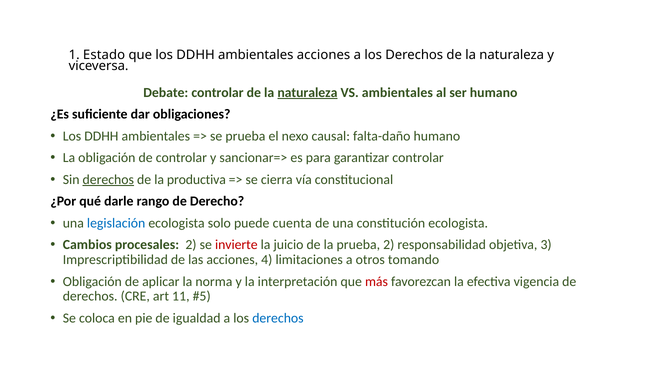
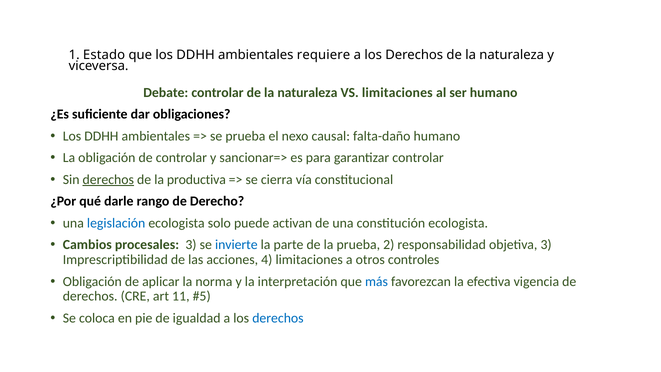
ambientales acciones: acciones -> requiere
naturaleza at (307, 92) underline: present -> none
VS ambientales: ambientales -> limitaciones
cuenta: cuenta -> activan
procesales 2: 2 -> 3
invierte colour: red -> blue
juicio: juicio -> parte
tomando: tomando -> controles
más colour: red -> blue
